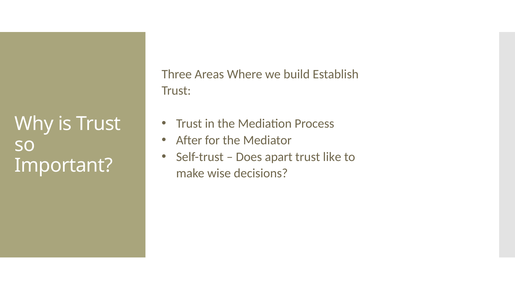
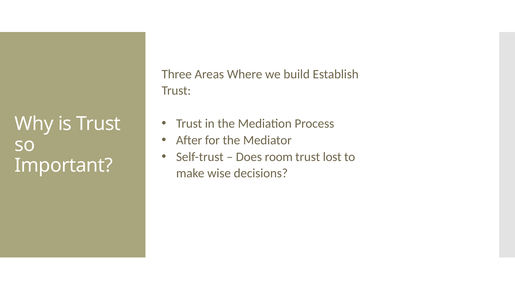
apart: apart -> room
like: like -> lost
